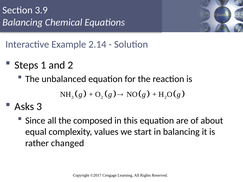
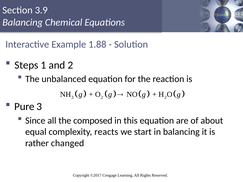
2.14: 2.14 -> 1.88
Asks: Asks -> Pure
values: values -> reacts
